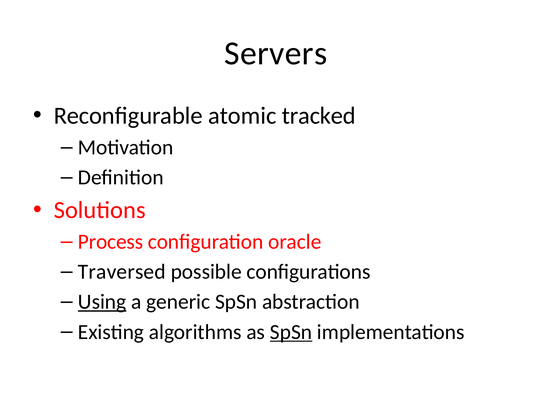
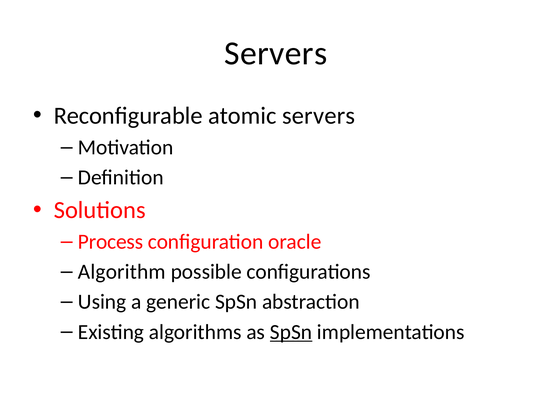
atomic tracked: tracked -> servers
Traversed: Traversed -> Algorithm
Using underline: present -> none
